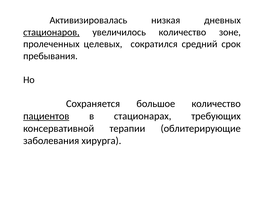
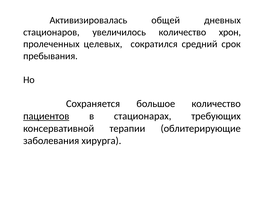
низкая: низкая -> общей
стационаров underline: present -> none
зоне: зоне -> хрон
